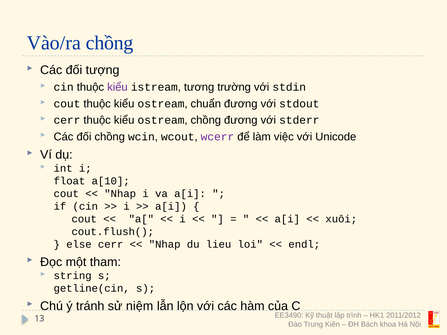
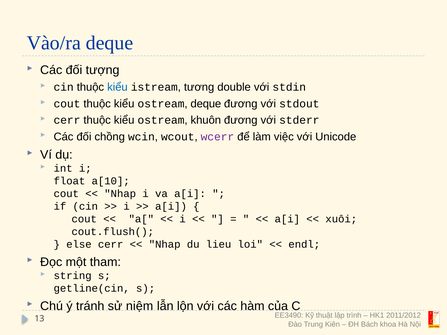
Vào/ra chồng: chồng -> deque
kiểu at (117, 87) colour: purple -> blue
trường: trường -> double
ostream chuẩn: chuẩn -> deque
ostream chồng: chồng -> khuôn
